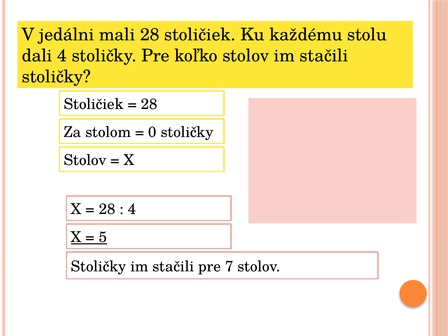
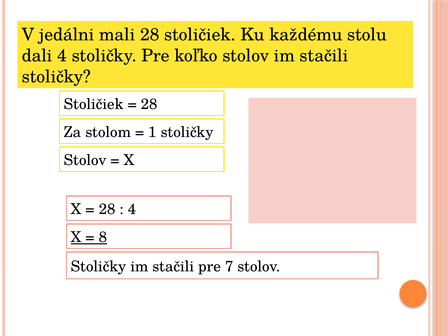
0: 0 -> 1
5 at (103, 237): 5 -> 8
